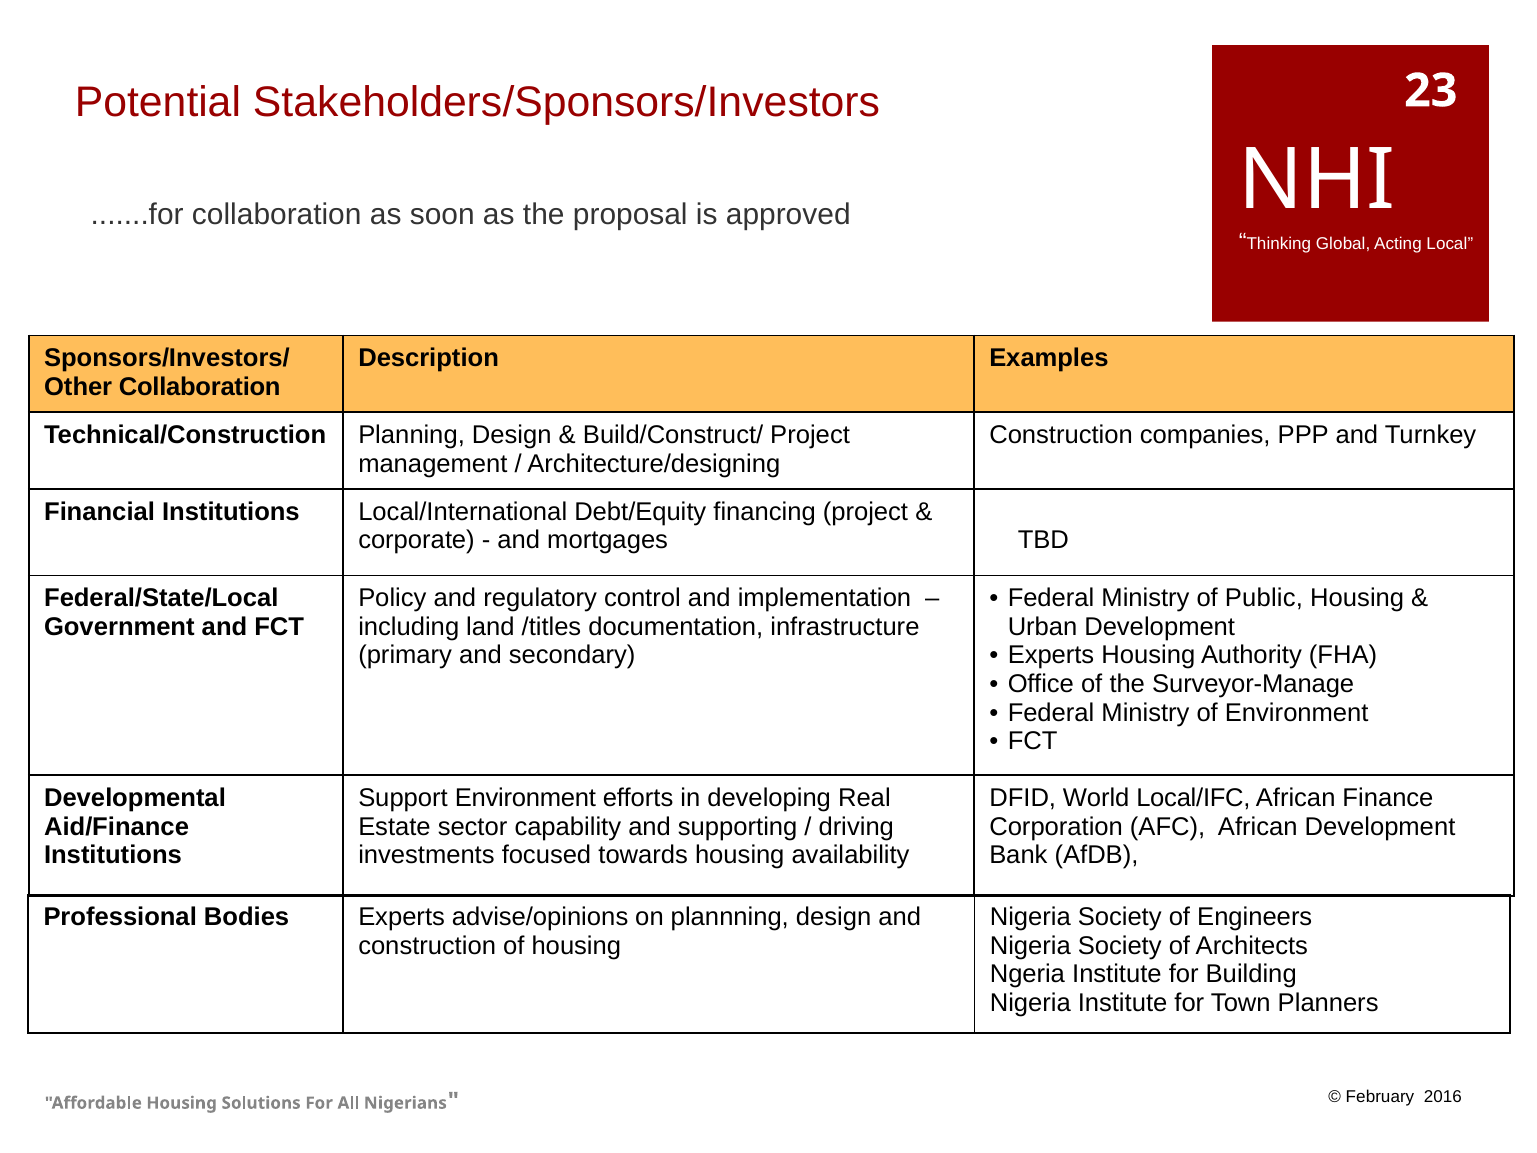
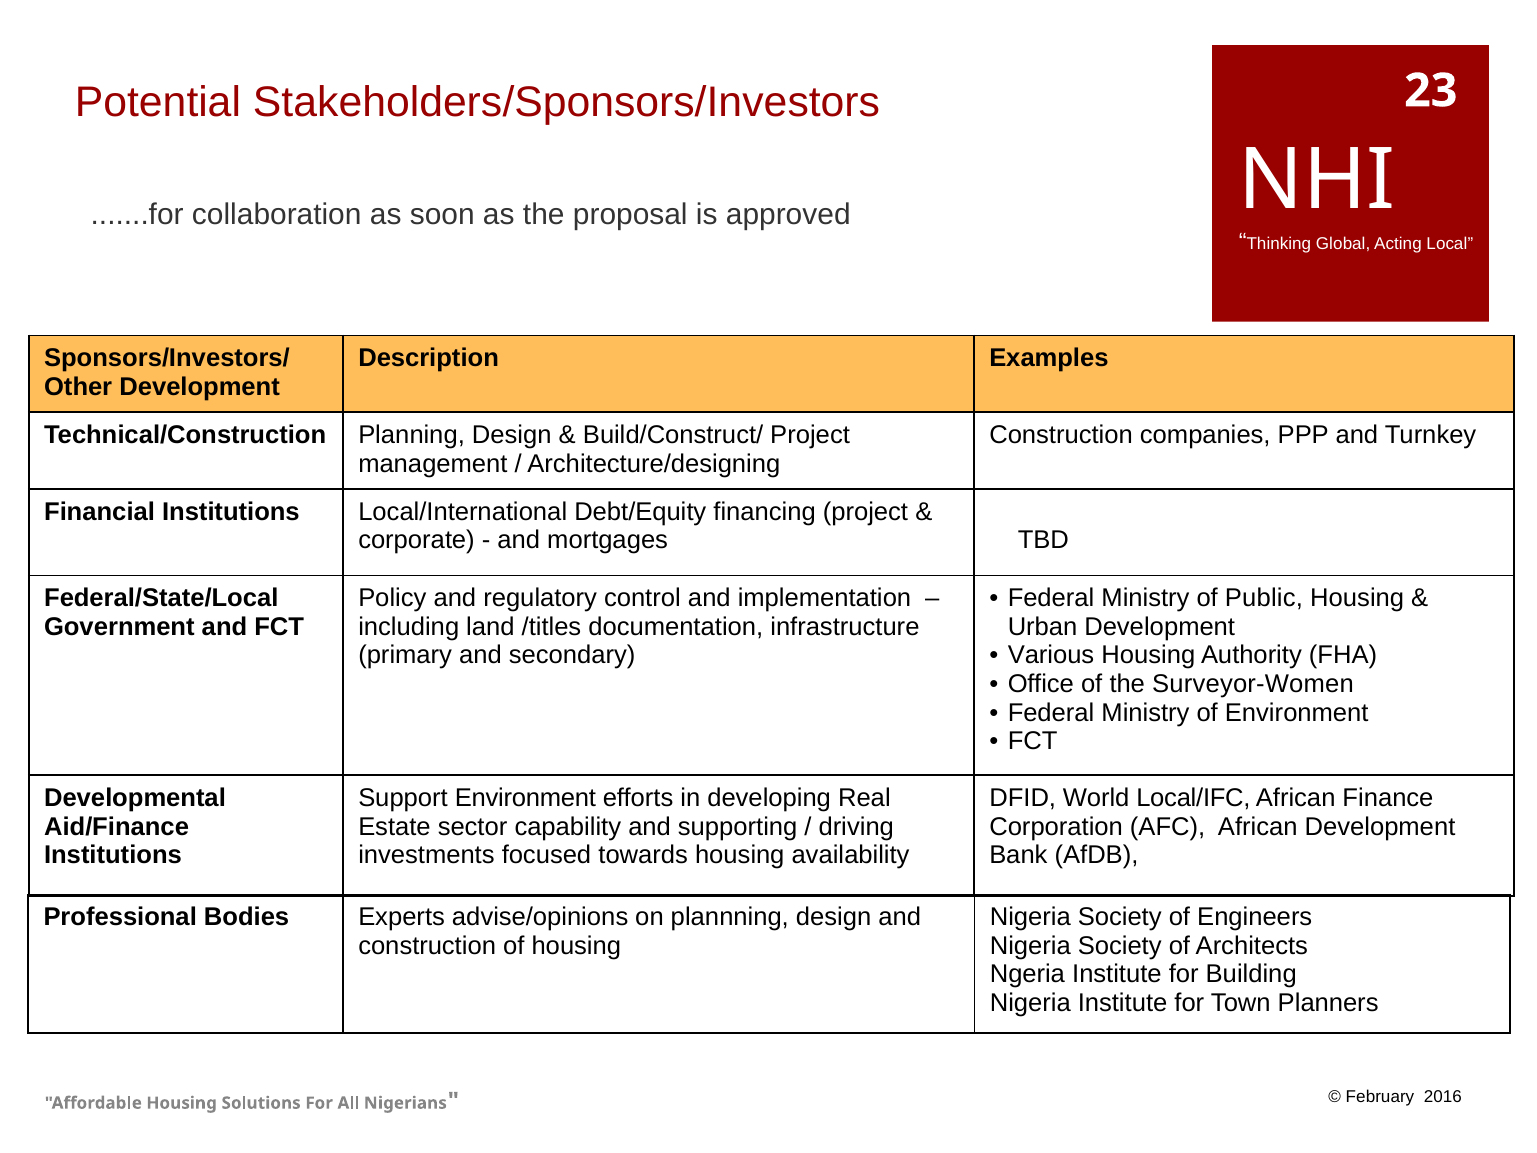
Collaboration at (200, 387): Collaboration -> Development
Experts at (1051, 655): Experts -> Various
Surveyor-Manage: Surveyor-Manage -> Surveyor-Women
